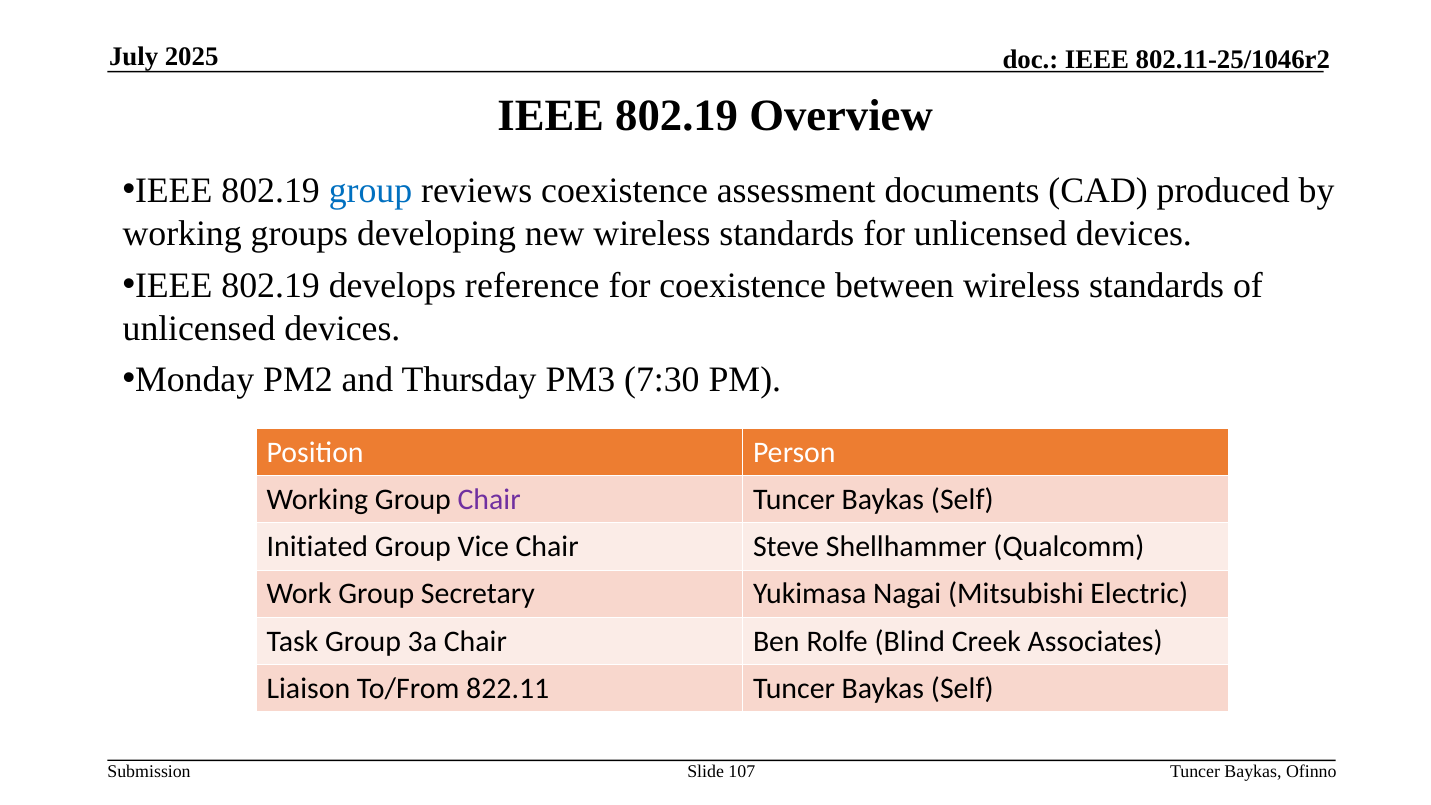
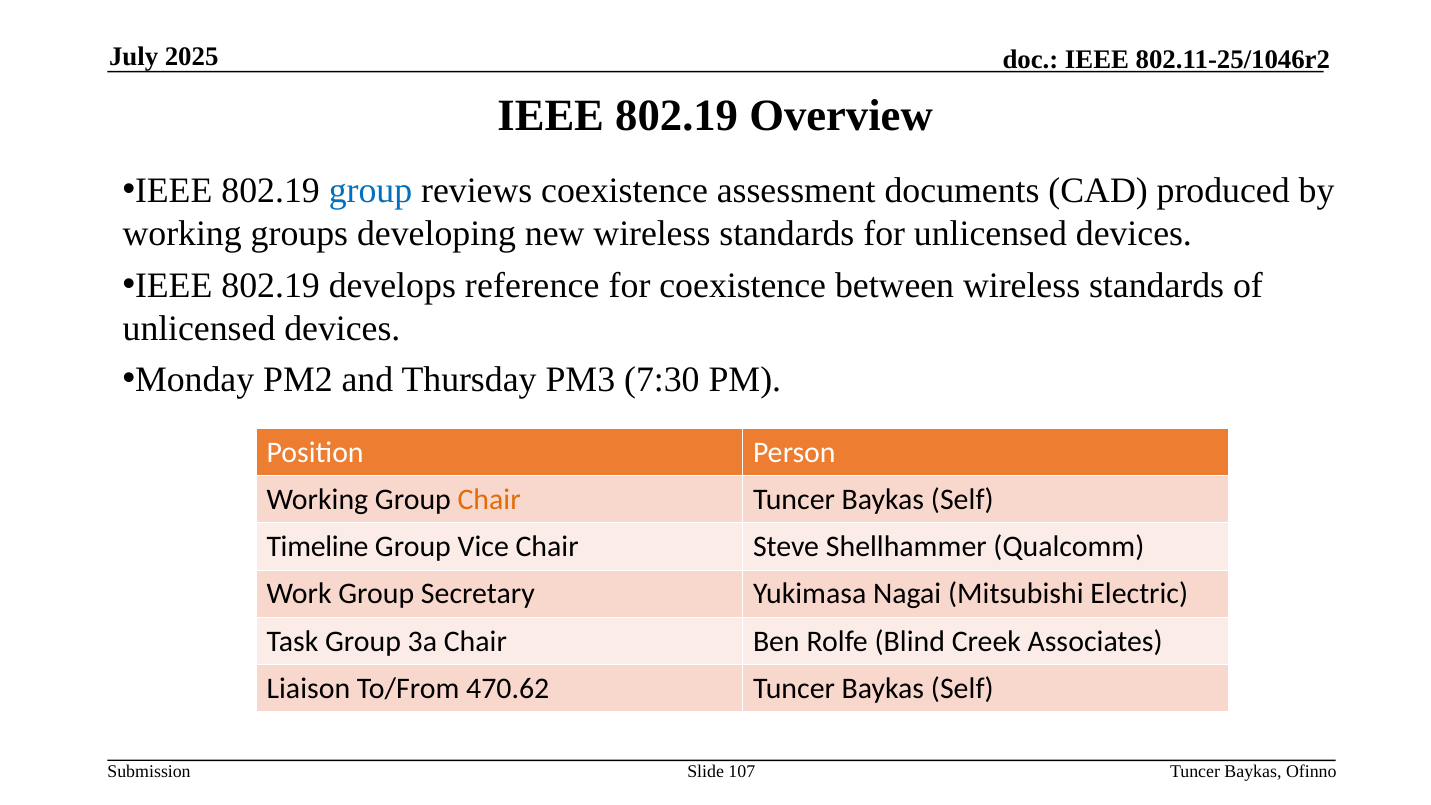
Chair at (489, 499) colour: purple -> orange
Initiated: Initiated -> Timeline
822.11: 822.11 -> 470.62
